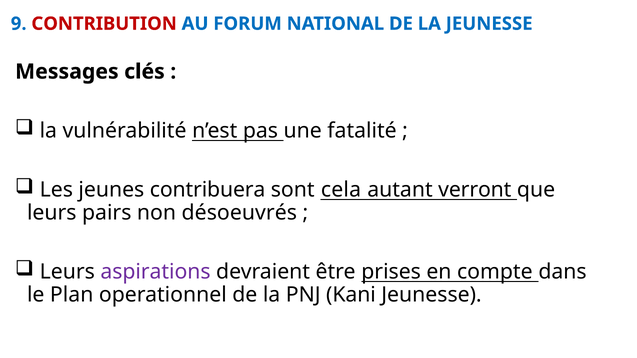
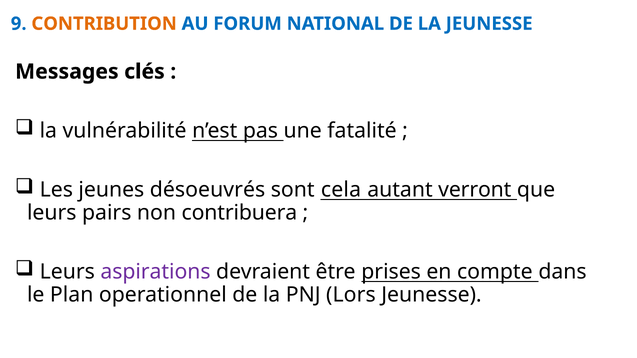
CONTRIBUTION colour: red -> orange
contribuera: contribuera -> désoeuvrés
désoeuvrés: désoeuvrés -> contribuera
Kani: Kani -> Lors
